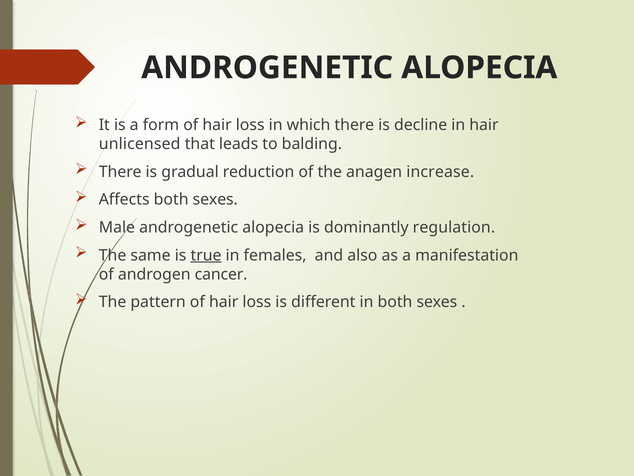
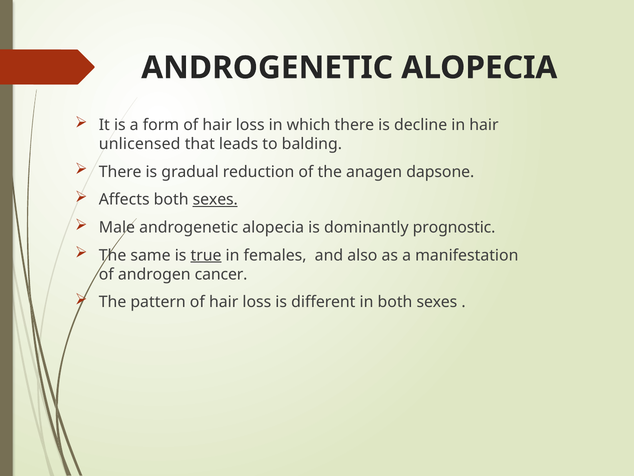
increase: increase -> dapsone
sexes at (215, 199) underline: none -> present
regulation: regulation -> prognostic
